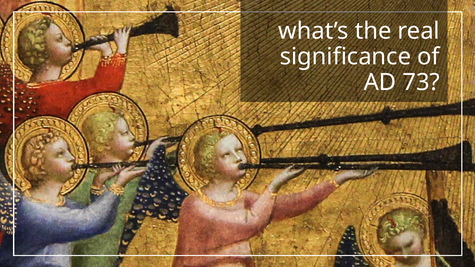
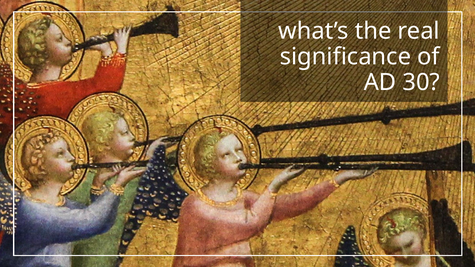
73: 73 -> 30
